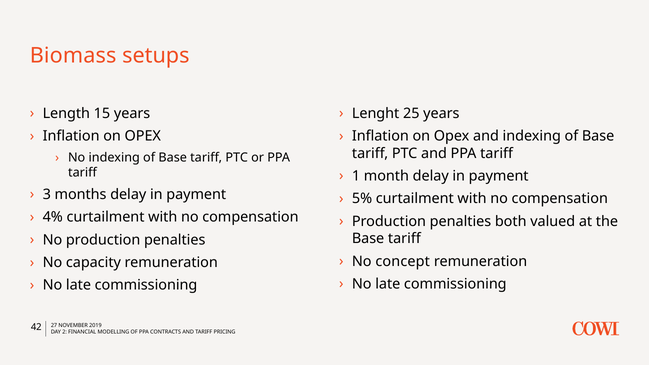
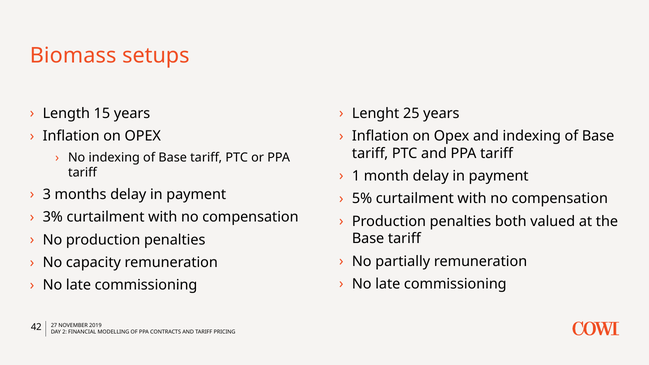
4%: 4% -> 3%
concept: concept -> partially
